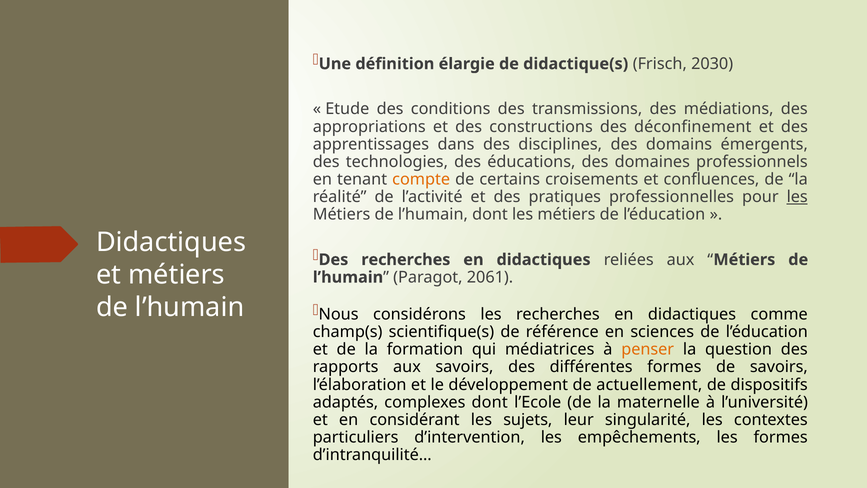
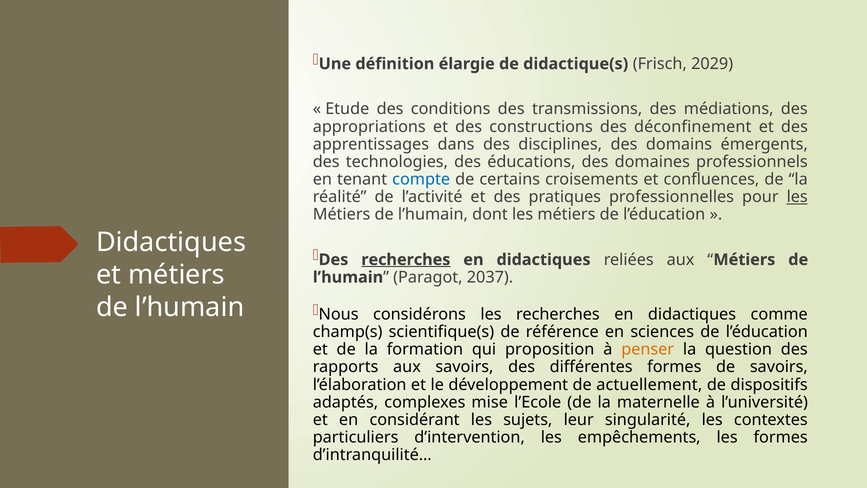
2030: 2030 -> 2029
compte colour: orange -> blue
recherches at (406, 260) underline: none -> present
2061: 2061 -> 2037
médiatrices: médiatrices -> proposition
complexes dont: dont -> mise
